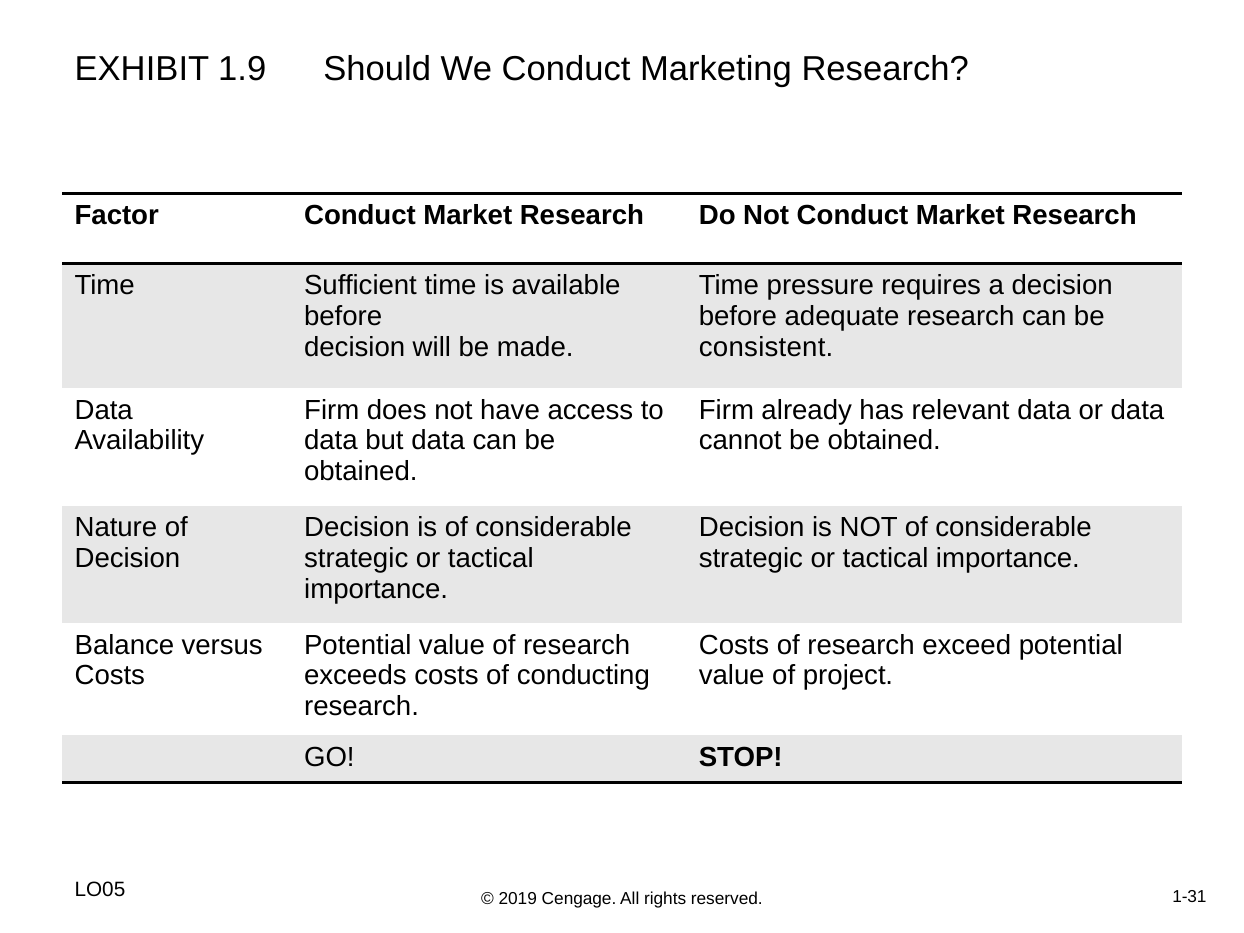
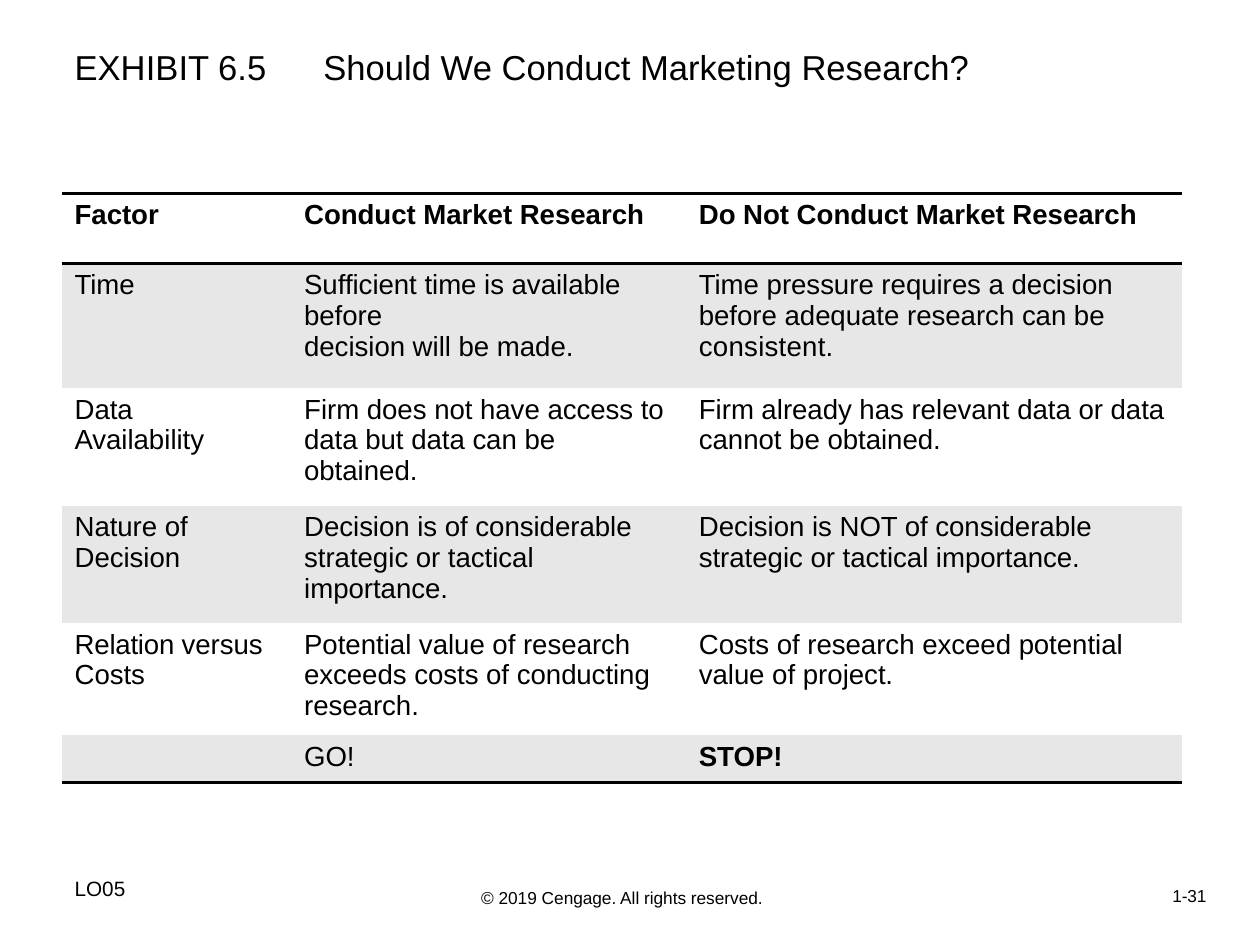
1.9: 1.9 -> 6.5
Balance: Balance -> Relation
